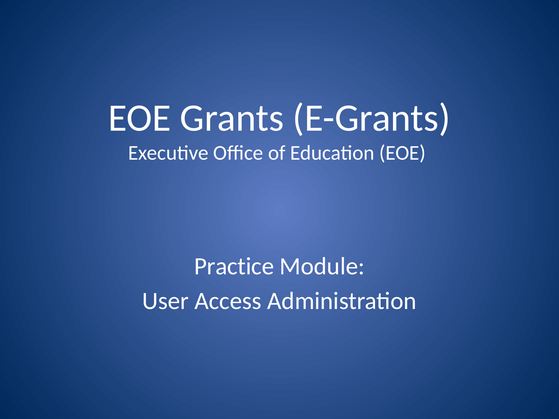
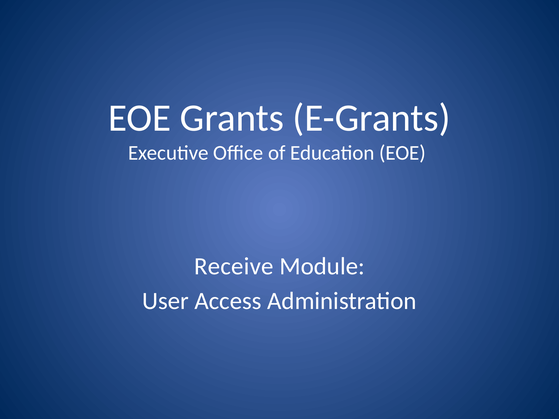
Practice: Practice -> Receive
